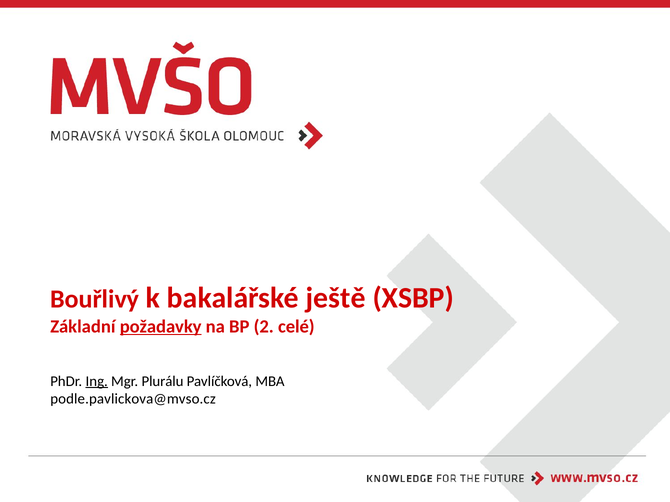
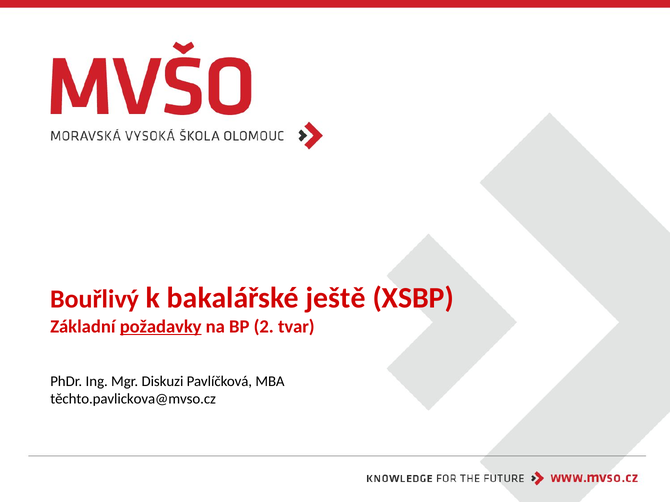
celé: celé -> tvar
Ing underline: present -> none
Plurálu: Plurálu -> Diskuzi
podle.pavlickova@mvso.cz: podle.pavlickova@mvso.cz -> těchto.pavlickova@mvso.cz
